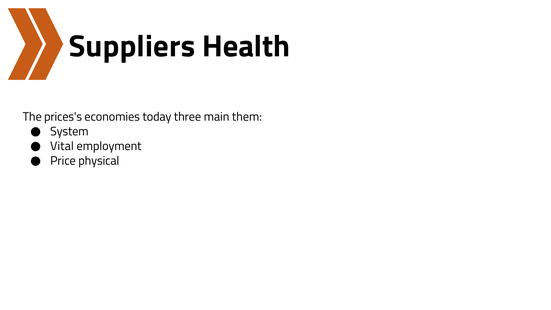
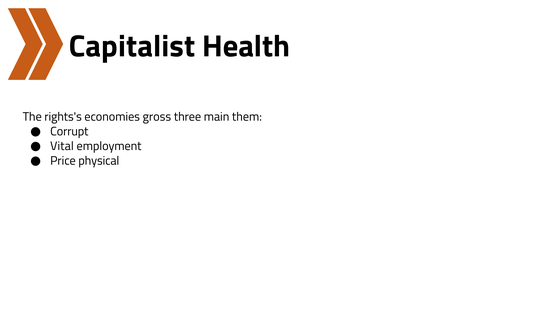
Suppliers: Suppliers -> Capitalist
prices's: prices's -> rights's
today: today -> gross
System: System -> Corrupt
